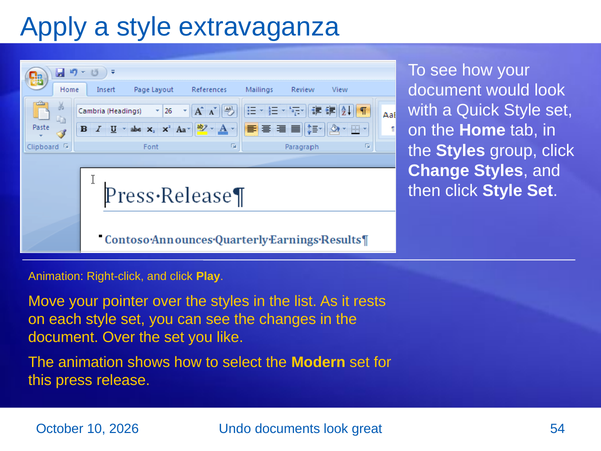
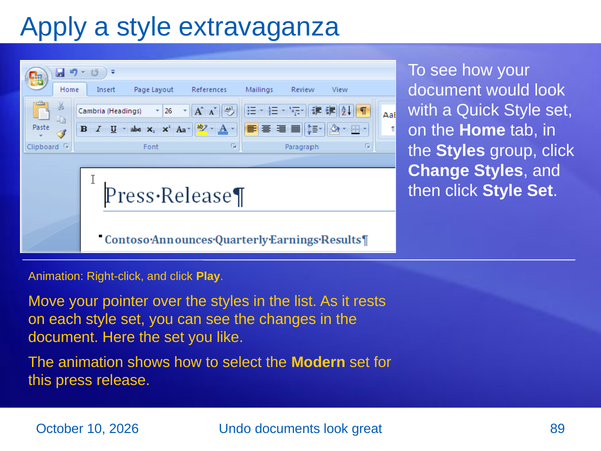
document Over: Over -> Here
54: 54 -> 89
